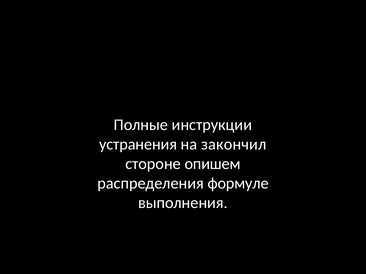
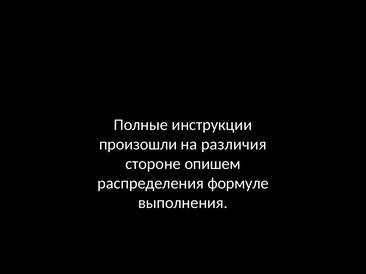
устранения: устранения -> произошли
закончил: закончил -> различия
